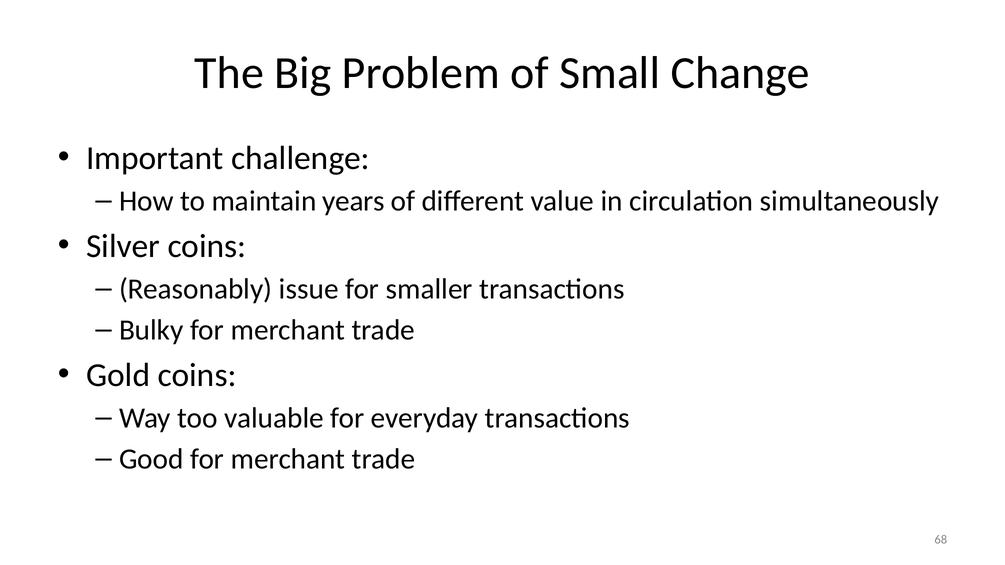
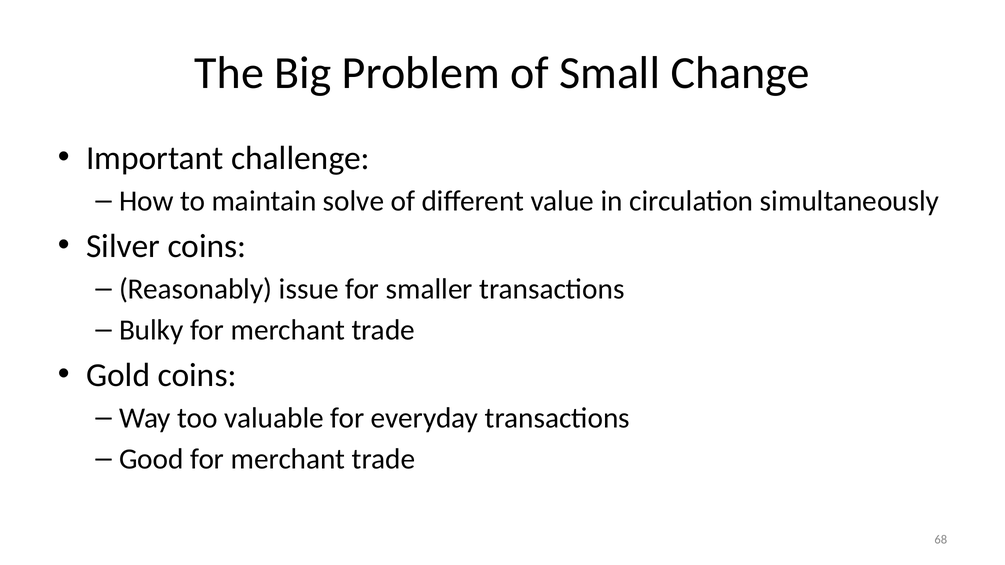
years: years -> solve
